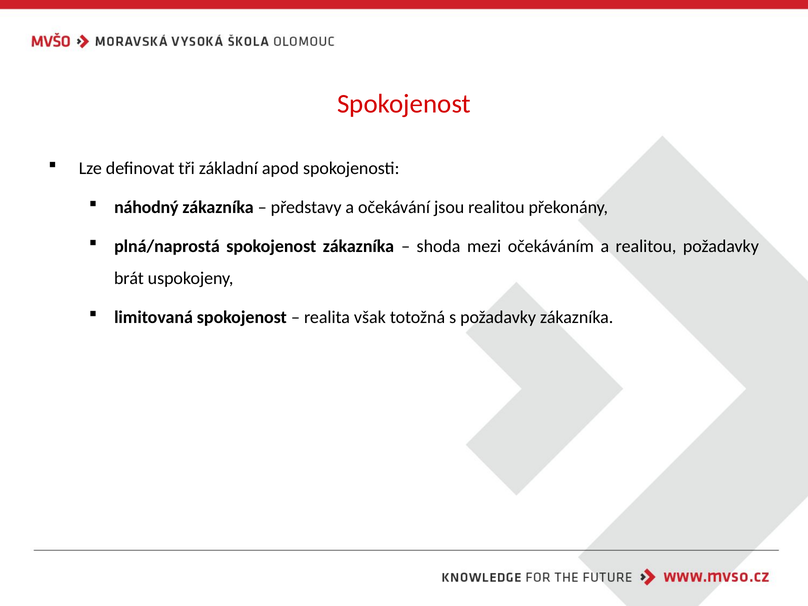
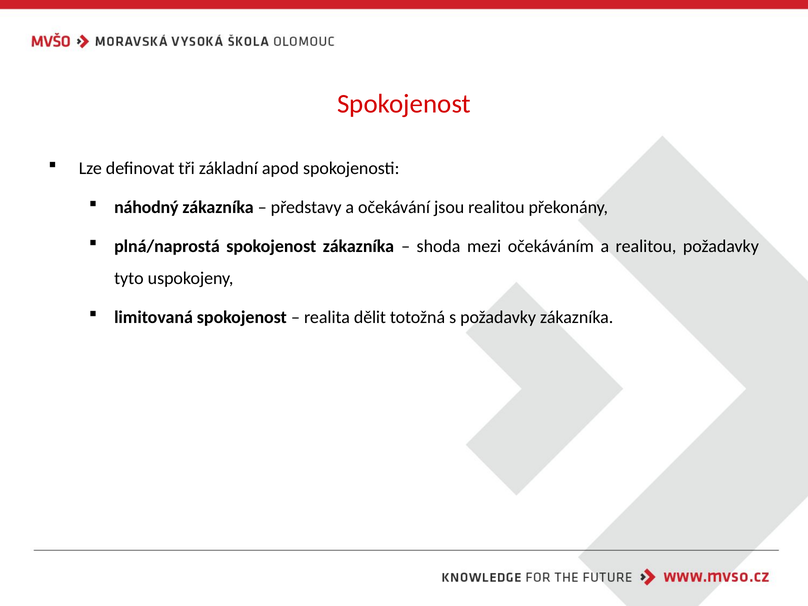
brát: brát -> tyto
však: však -> dělit
